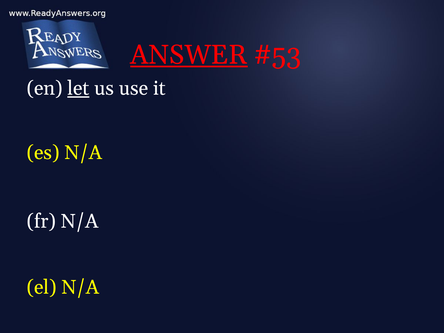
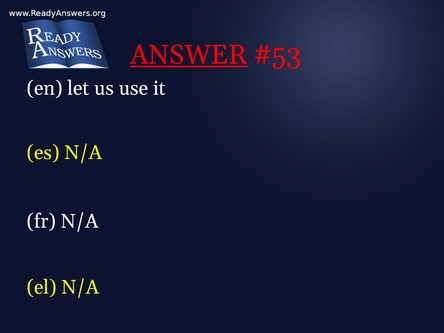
let underline: present -> none
